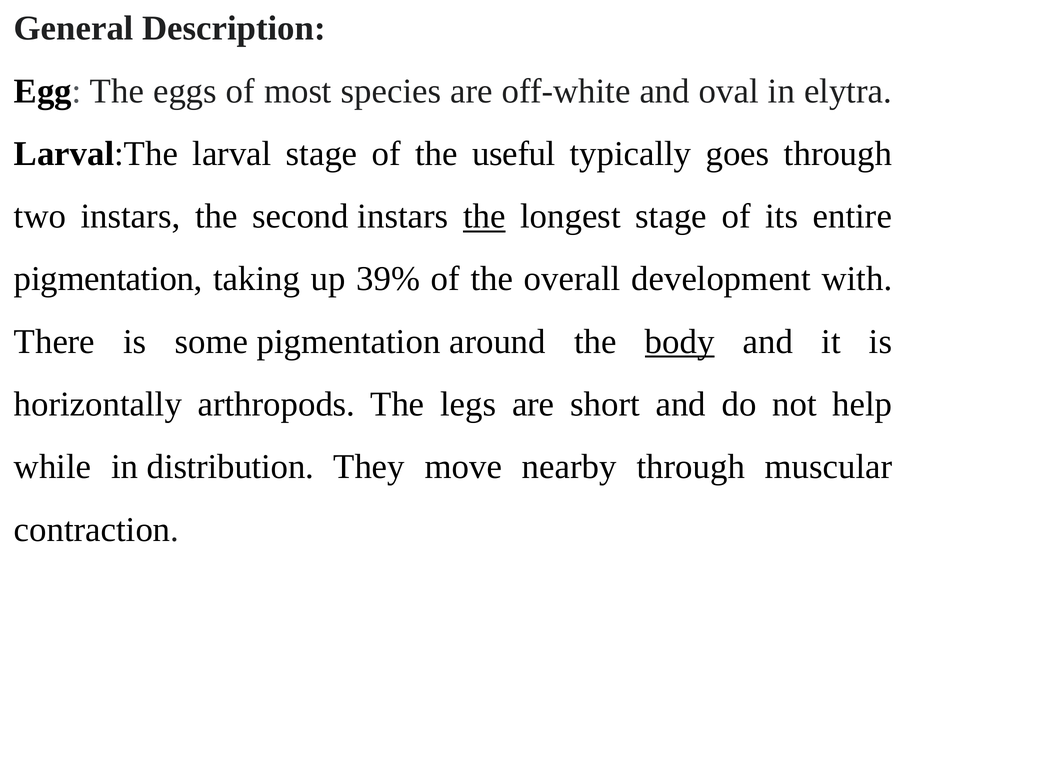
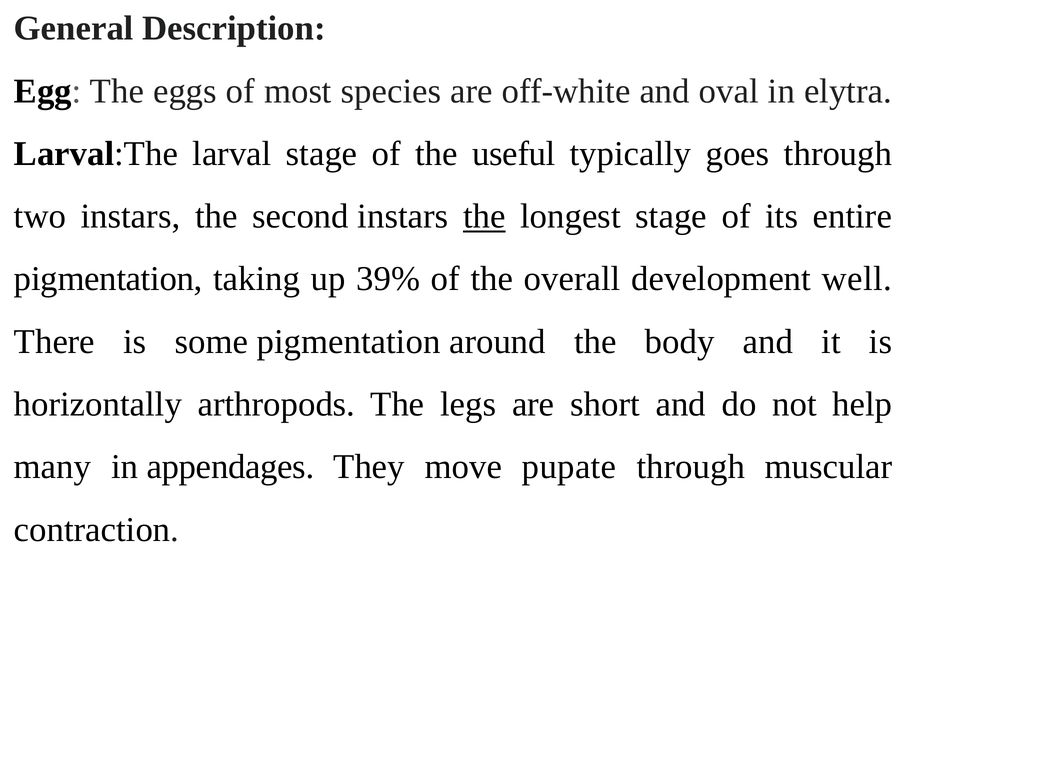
with: with -> well
body underline: present -> none
while: while -> many
distribution: distribution -> appendages
nearby: nearby -> pupate
